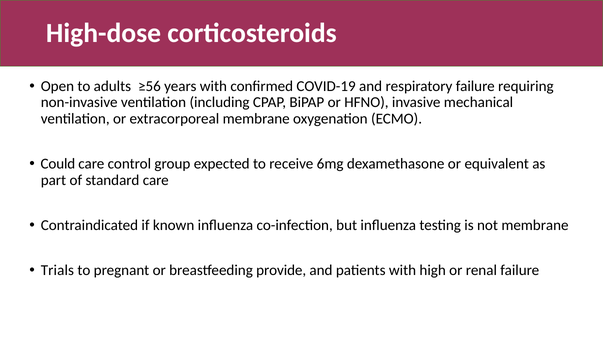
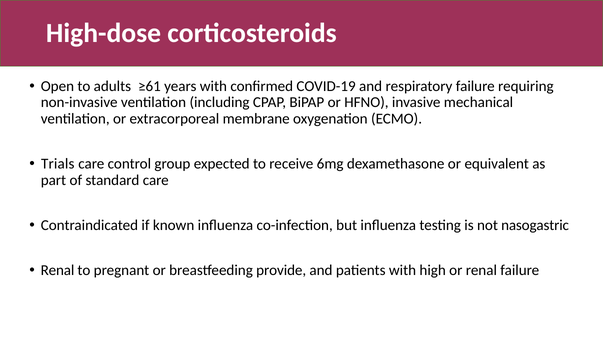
≥56: ≥56 -> ≥61
Could: Could -> Trials
not membrane: membrane -> nasogastric
Trials at (57, 270): Trials -> Renal
